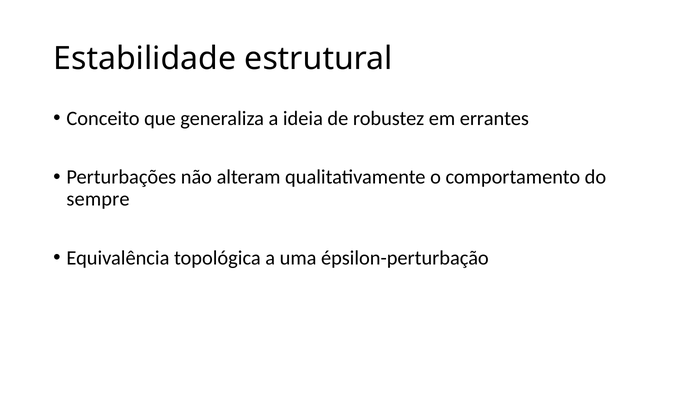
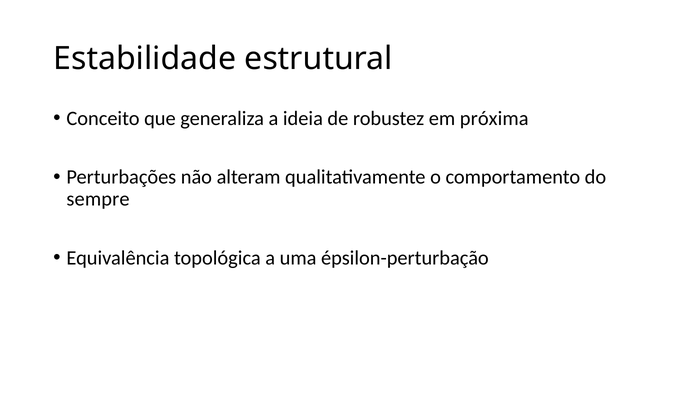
errantes: errantes -> próxima
